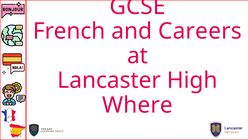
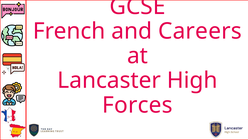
Where: Where -> Forces
